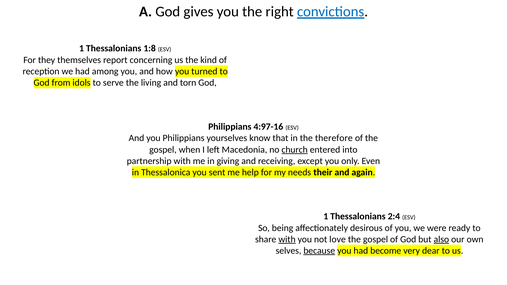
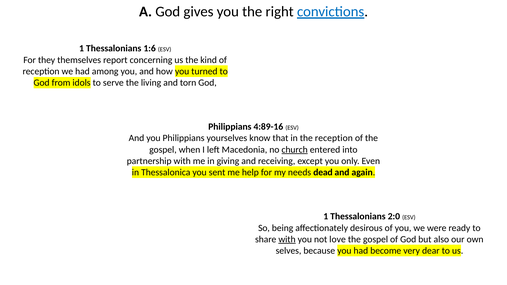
1:8: 1:8 -> 1:6
4:97-16: 4:97-16 -> 4:89-16
the therefore: therefore -> reception
their: their -> dead
2:4: 2:4 -> 2:0
also underline: present -> none
because underline: present -> none
